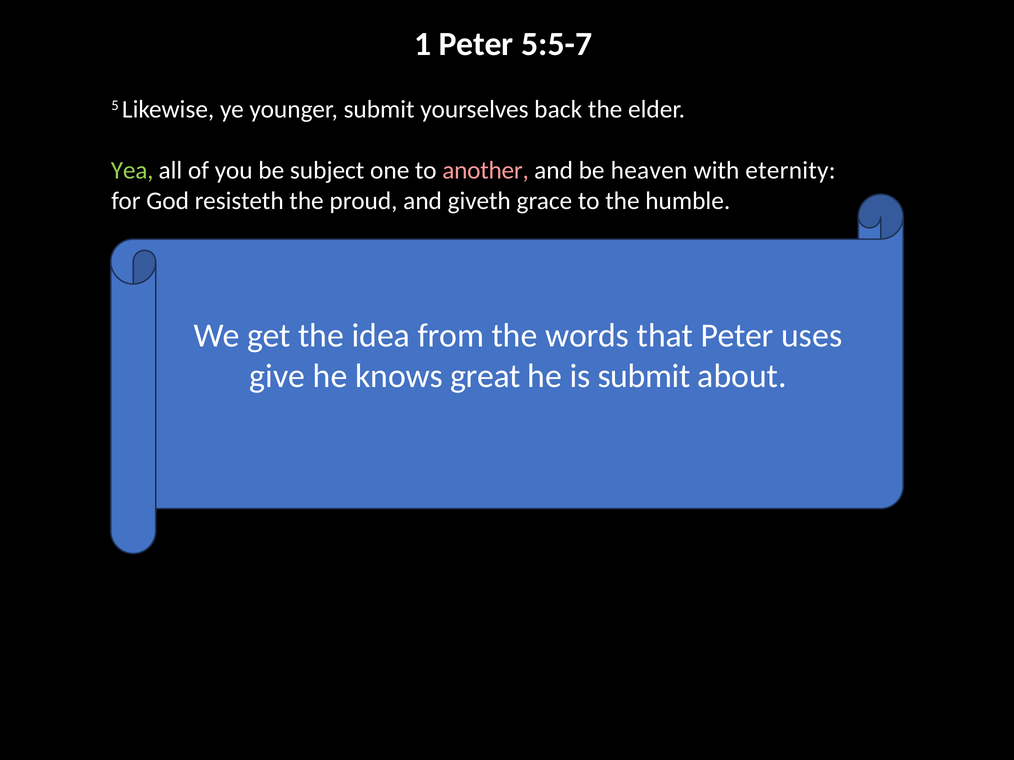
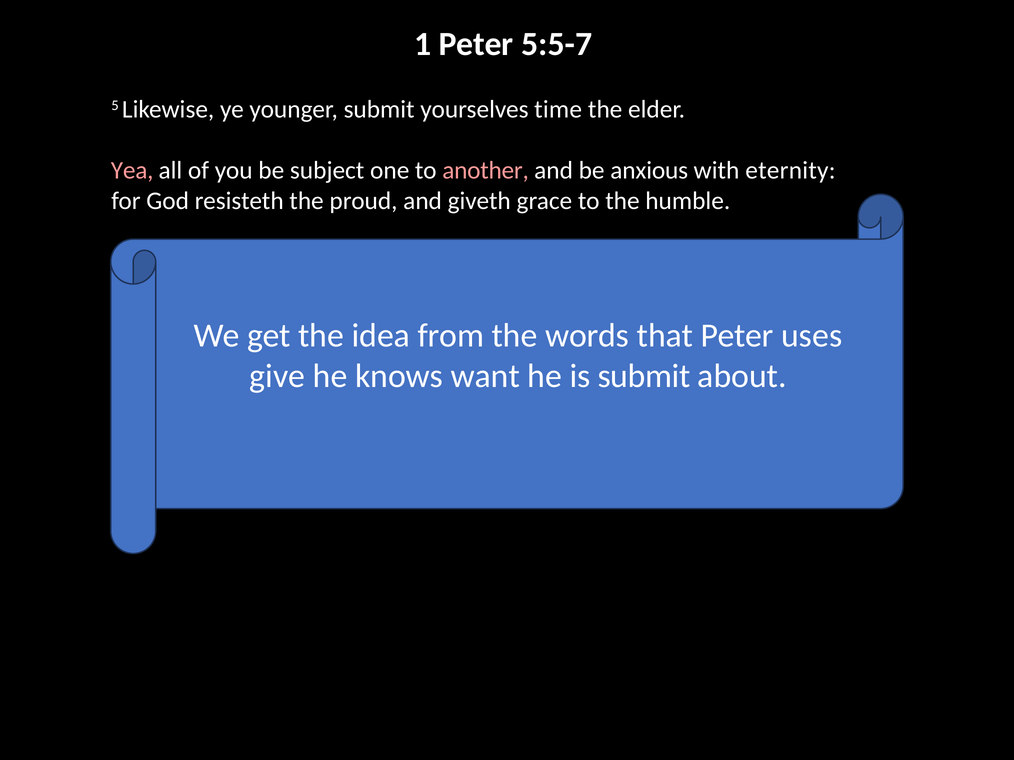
back: back -> time
Yea colour: light green -> pink
heaven: heaven -> anxious
great: great -> want
